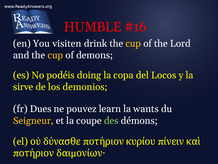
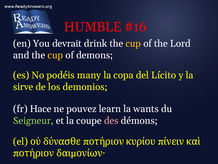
visiten: visiten -> devrait
doing: doing -> many
Locos: Locos -> Lícito
Dues: Dues -> Hace
Seigneur colour: yellow -> light green
des colour: light green -> pink
